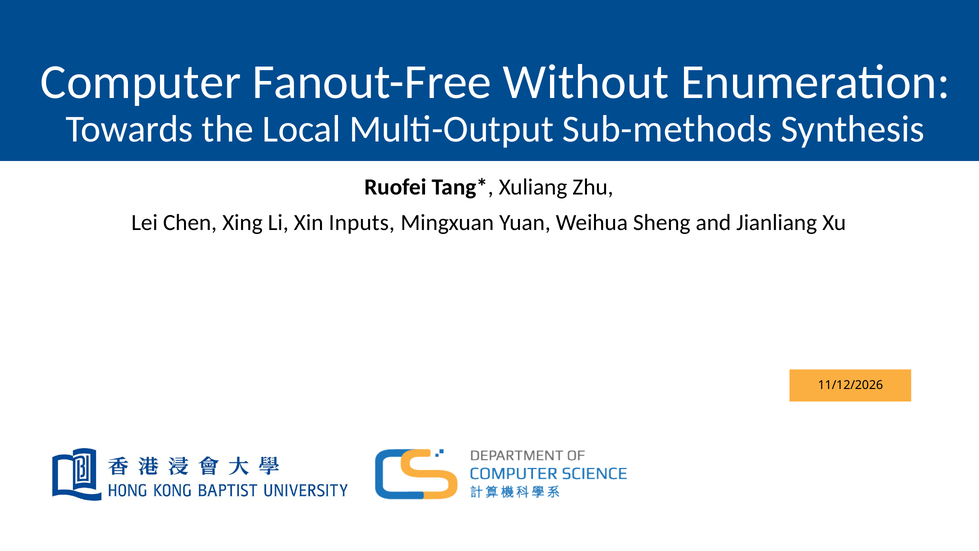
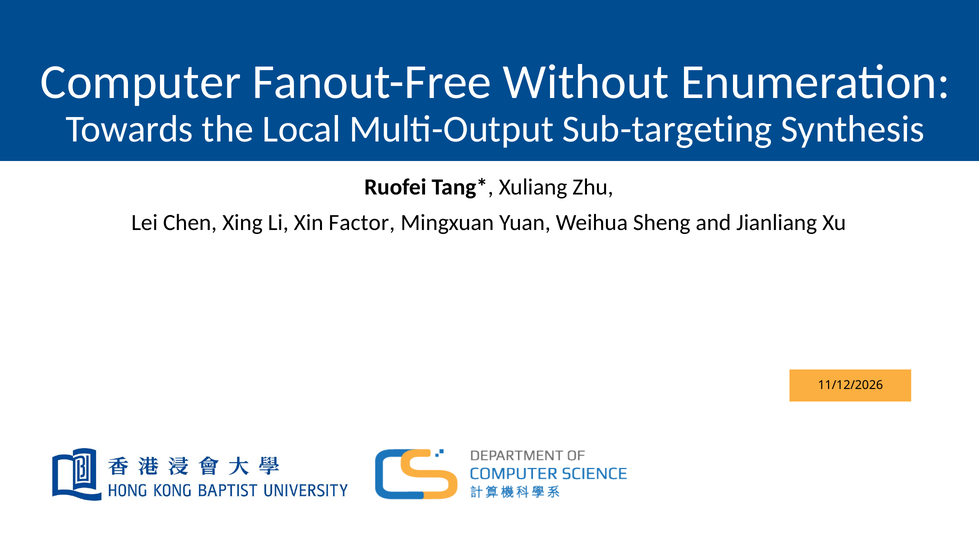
Sub-methods: Sub-methods -> Sub-targeting
Inputs: Inputs -> Factor
